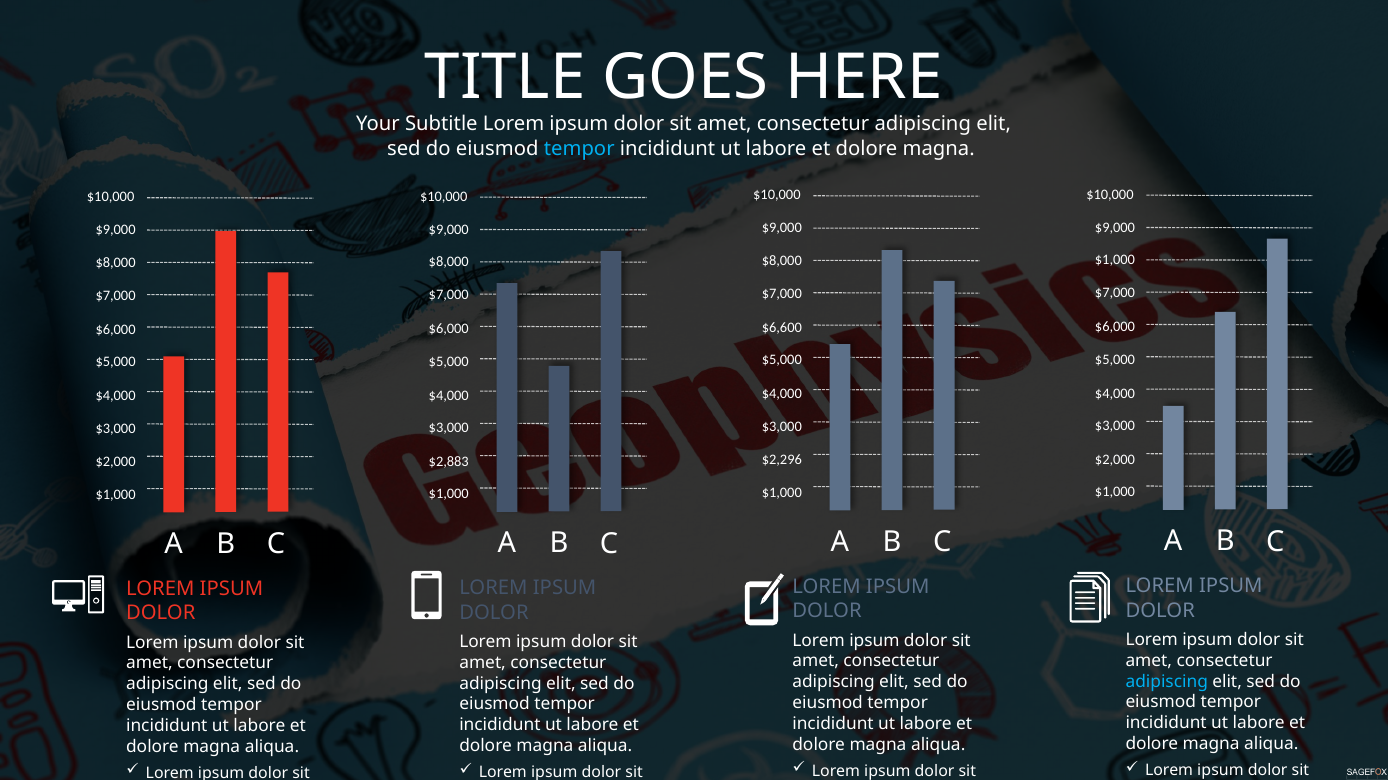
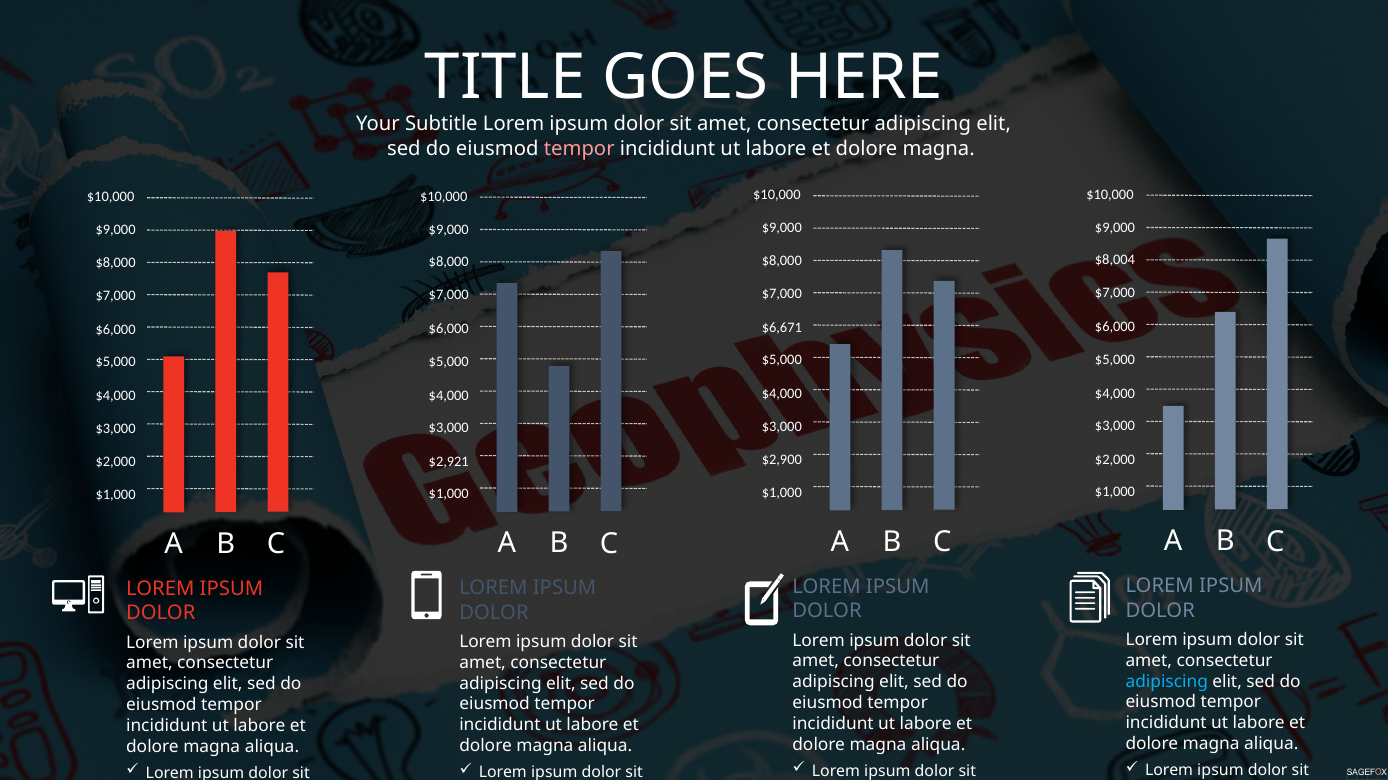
tempor at (579, 149) colour: light blue -> pink
$1,000 at (1115, 260): $1,000 -> $8,004
$6,600: $6,600 -> $6,671
$2,296: $2,296 -> $2,900
$2,883: $2,883 -> $2,921
